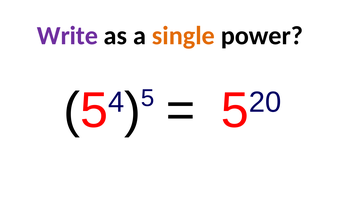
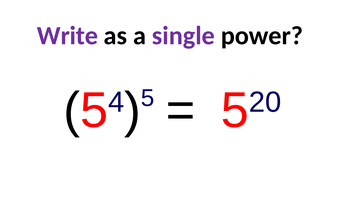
single colour: orange -> purple
